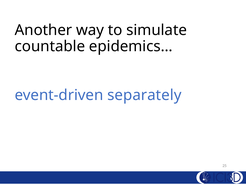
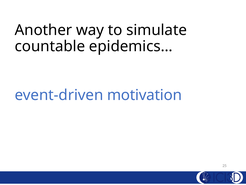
separately: separately -> motivation
